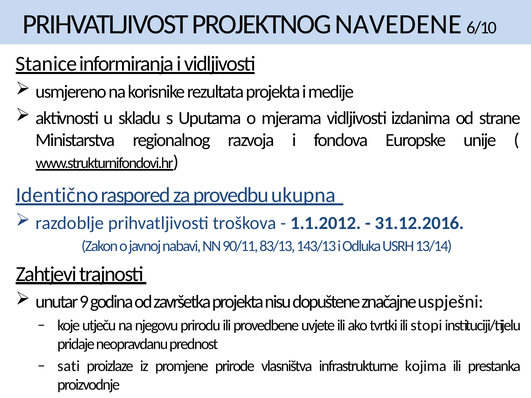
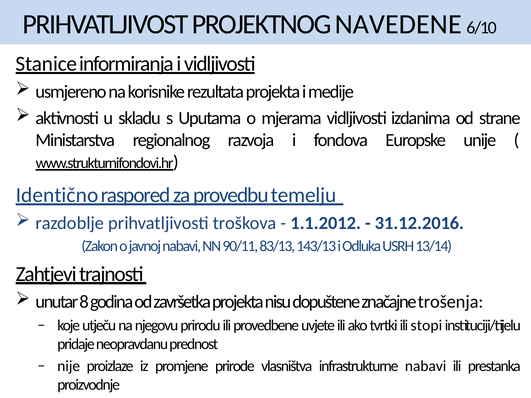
ukupna: ukupna -> temelju
9: 9 -> 8
uspješni: uspješni -> trošenja
sati: sati -> nije
infrastrukturne kojima: kojima -> nabavi
